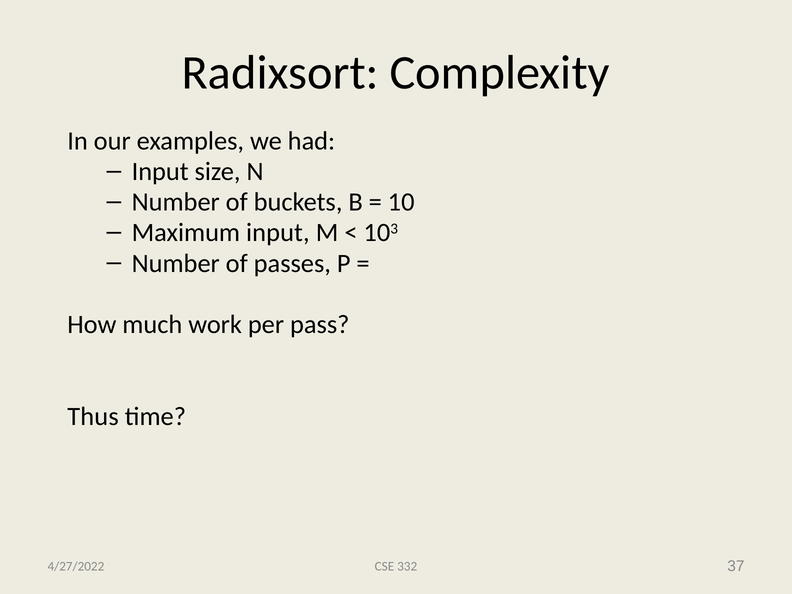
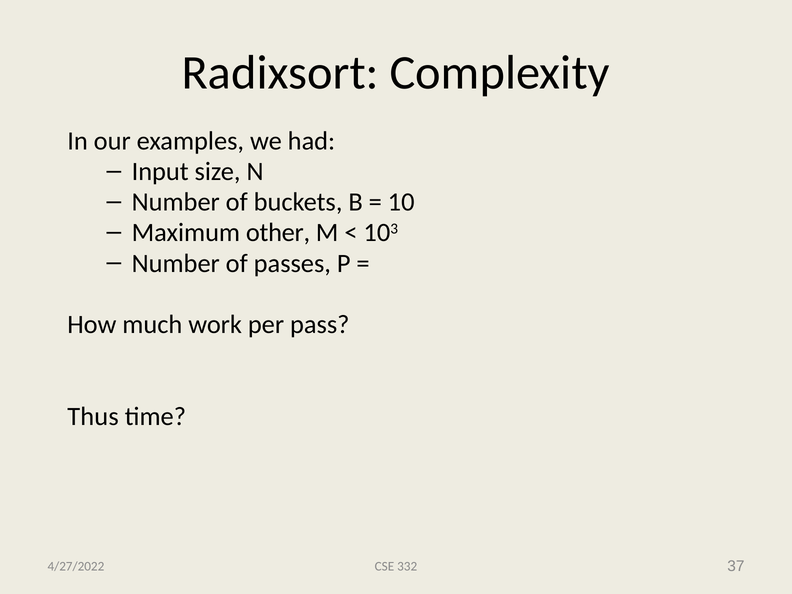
Maximum input: input -> other
